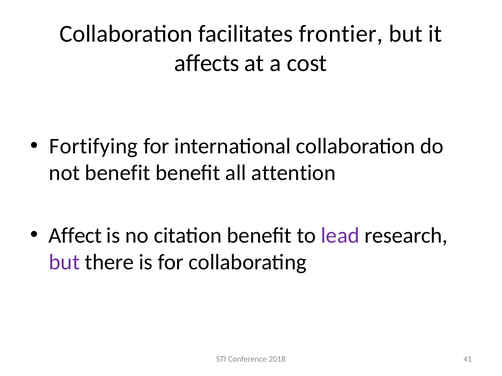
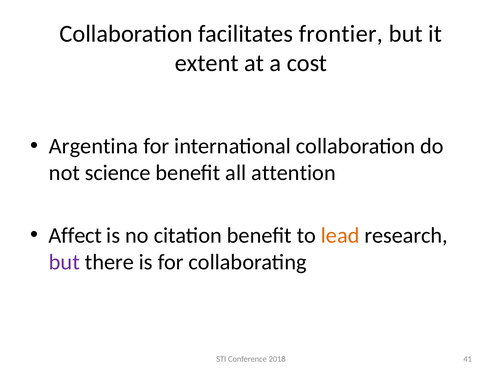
affects: affects -> extent
Fortifying: Fortifying -> Argentina
not benefit: benefit -> science
lead colour: purple -> orange
